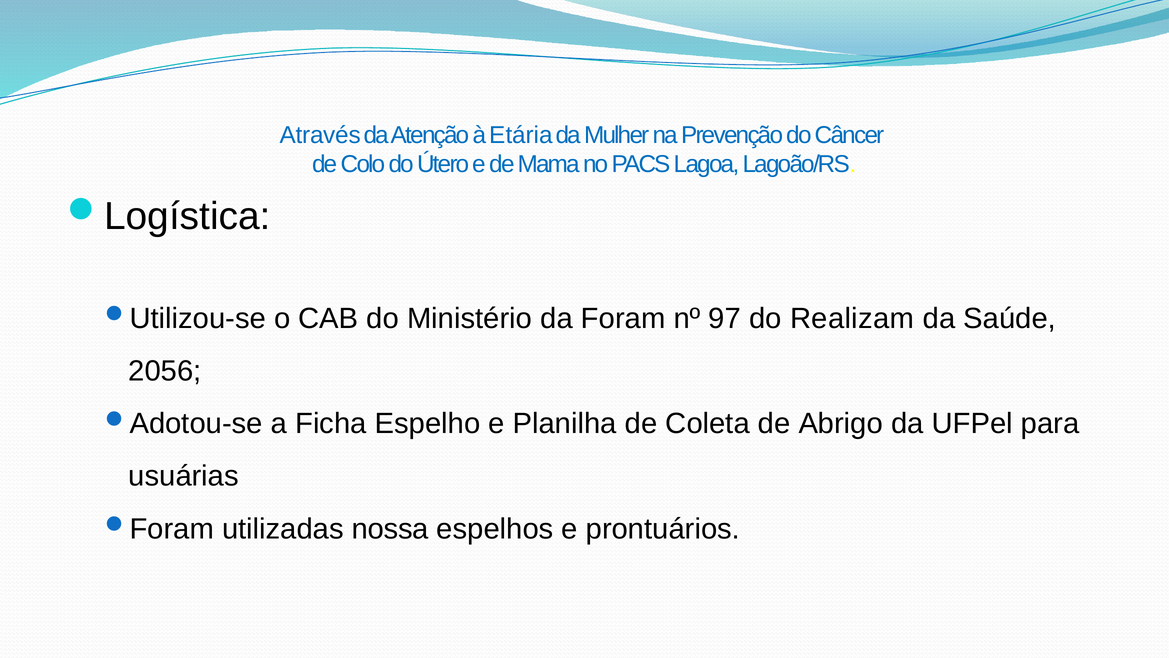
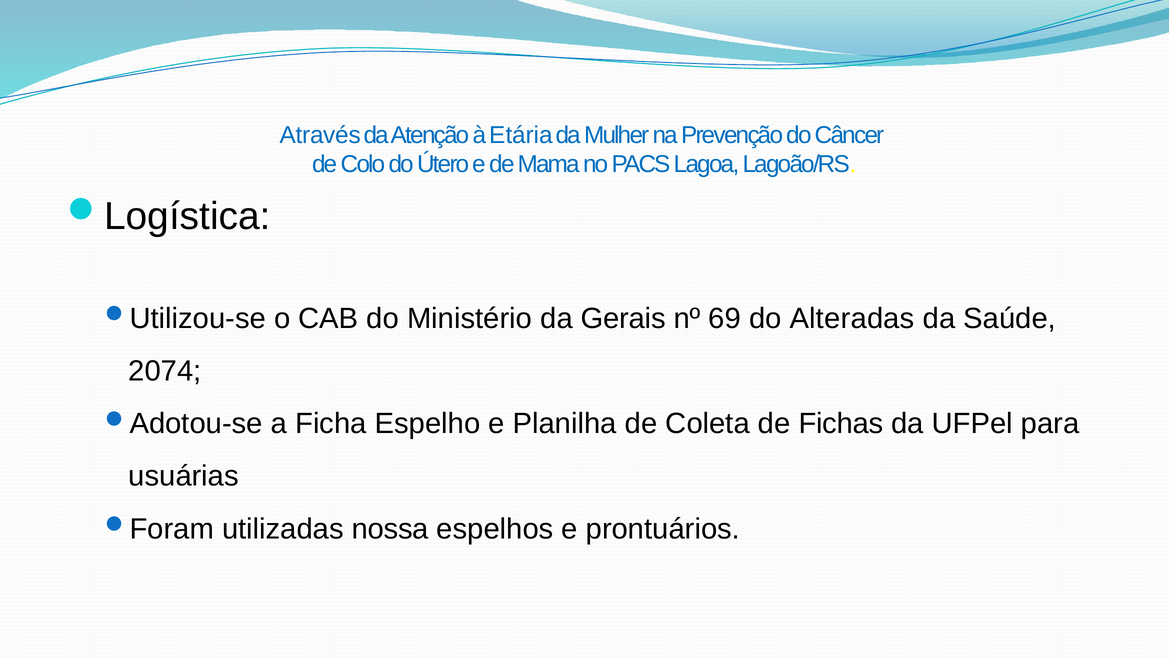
Foram: Foram -> Gerais
97: 97 -> 69
Realizam: Realizam -> Alteradas
2056: 2056 -> 2074
Abrigo: Abrigo -> Fichas
